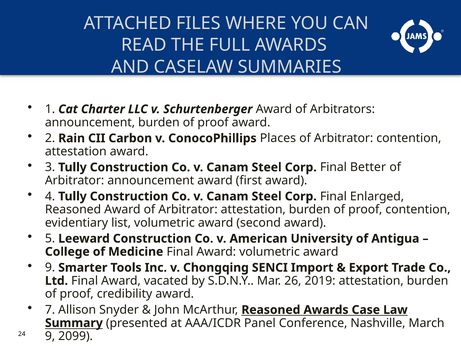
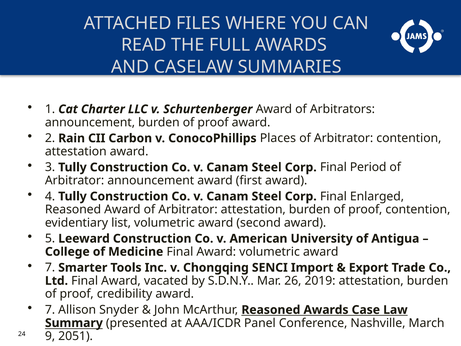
Better: Better -> Period
9 at (50, 267): 9 -> 7
2099: 2099 -> 2051
